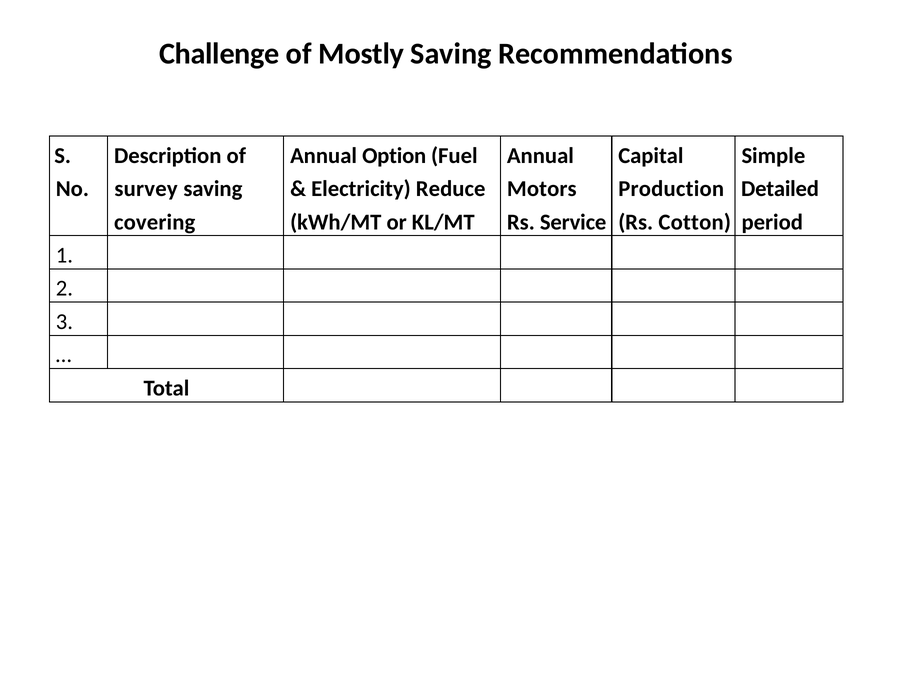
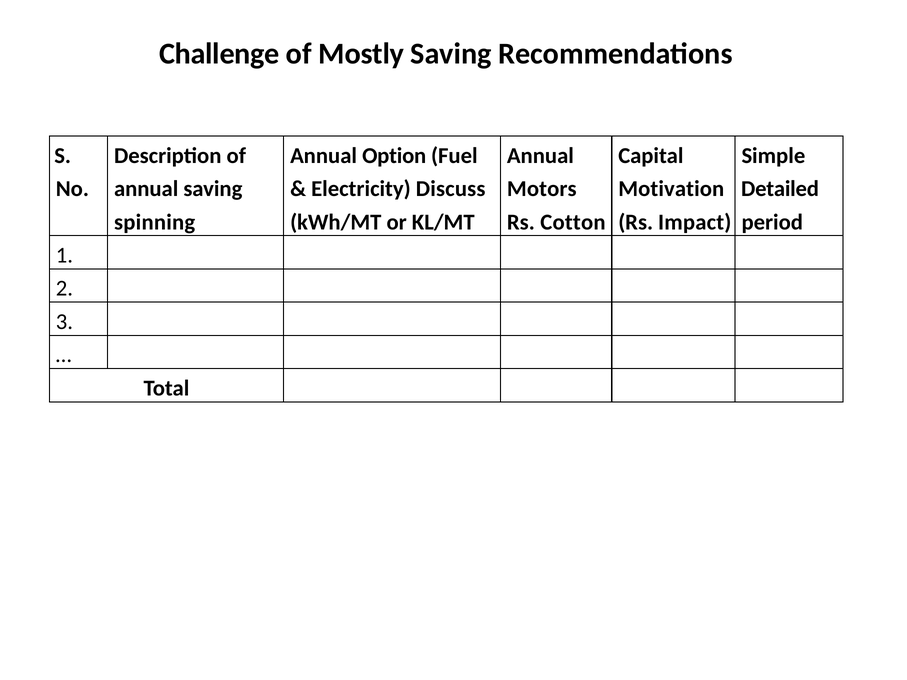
survey at (146, 189): survey -> annual
Reduce: Reduce -> Discuss
Production: Production -> Motivation
covering: covering -> spinning
Service: Service -> Cotton
Cotton: Cotton -> Impact
